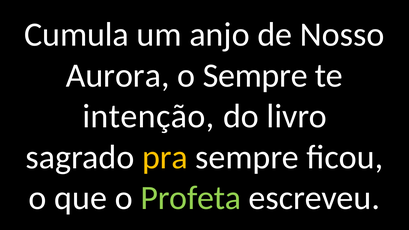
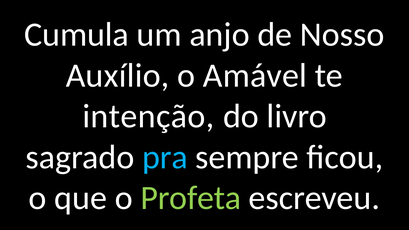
Aurora: Aurora -> Auxílio
o Sempre: Sempre -> Amável
pra colour: yellow -> light blue
